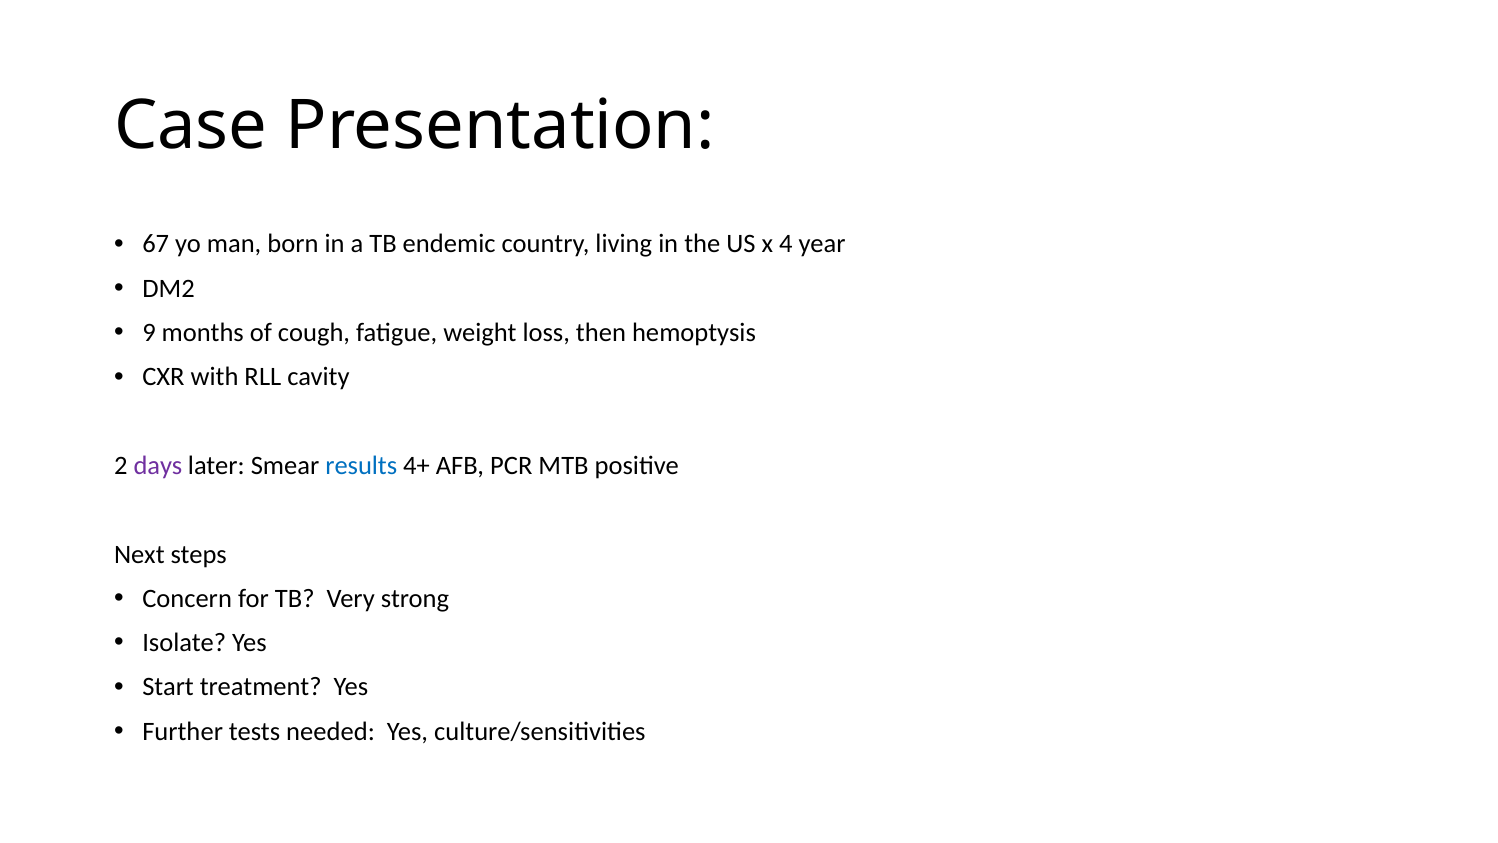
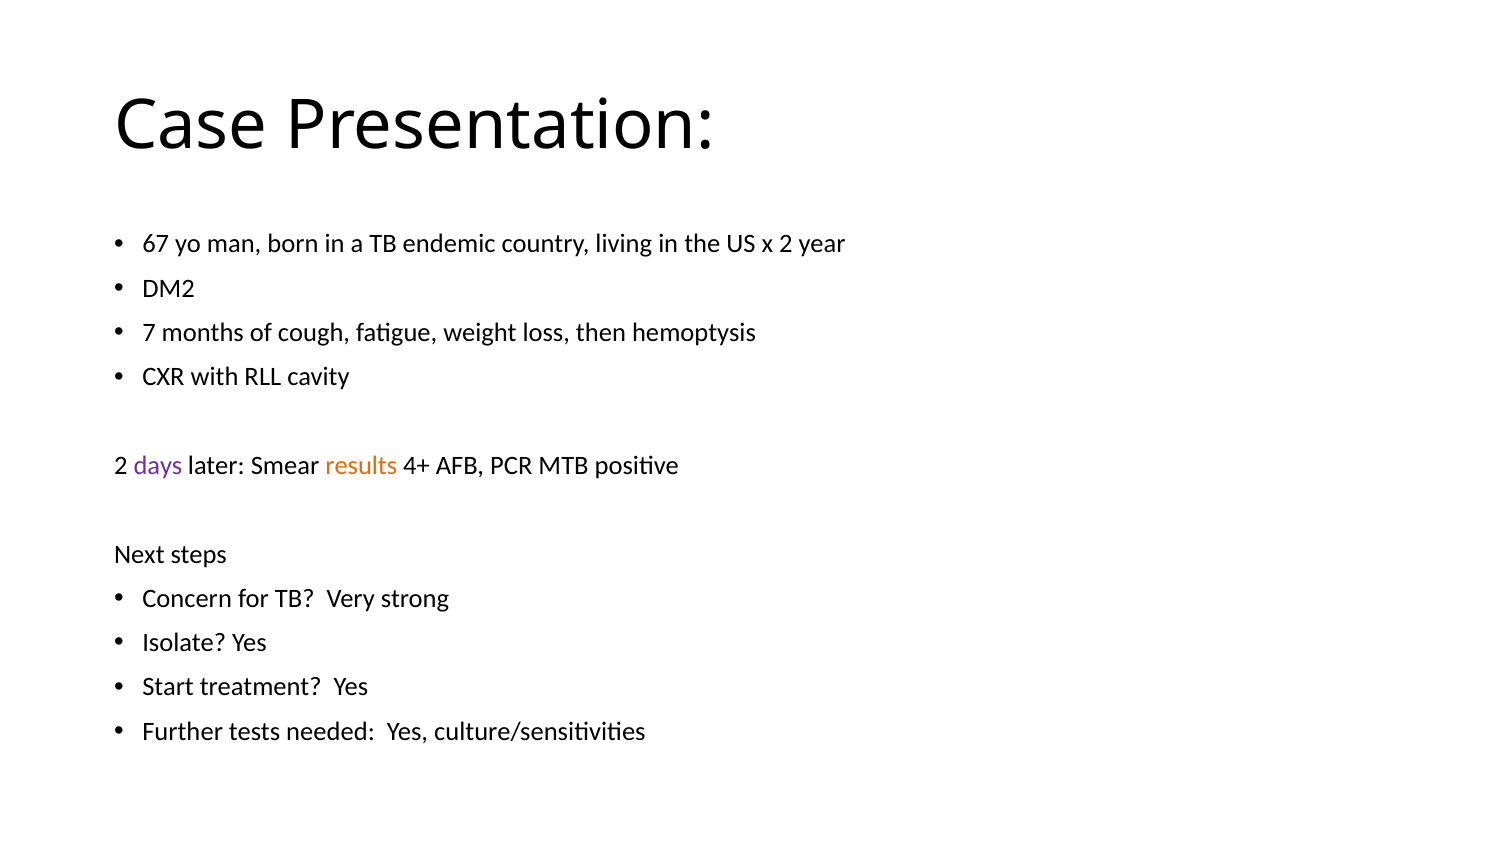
x 4: 4 -> 2
9: 9 -> 7
results colour: blue -> orange
